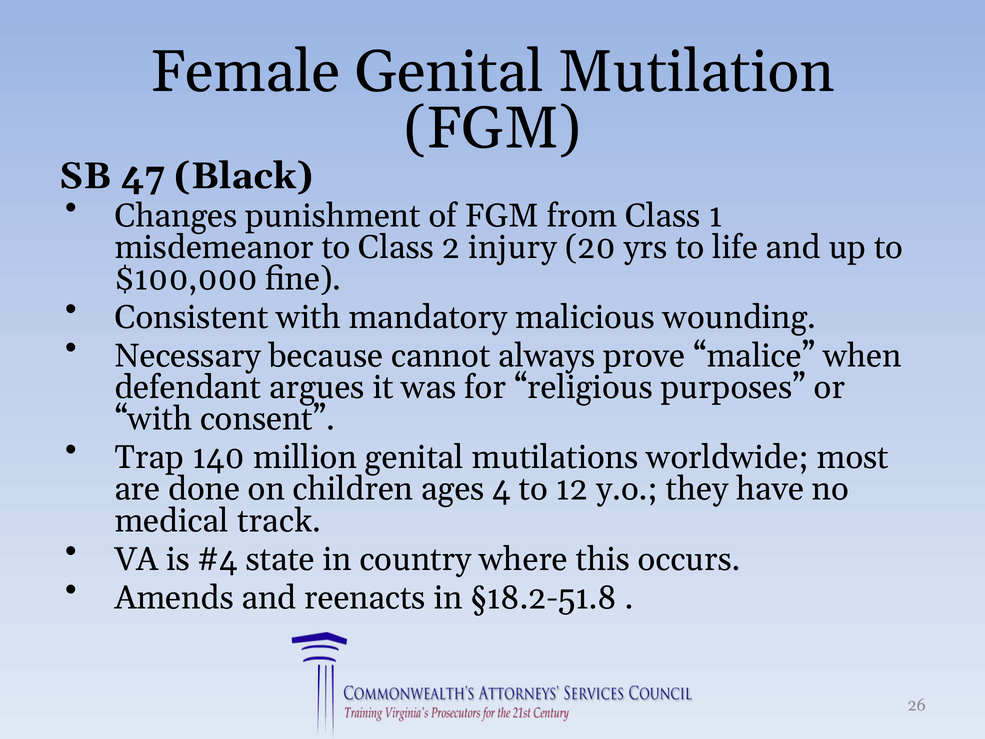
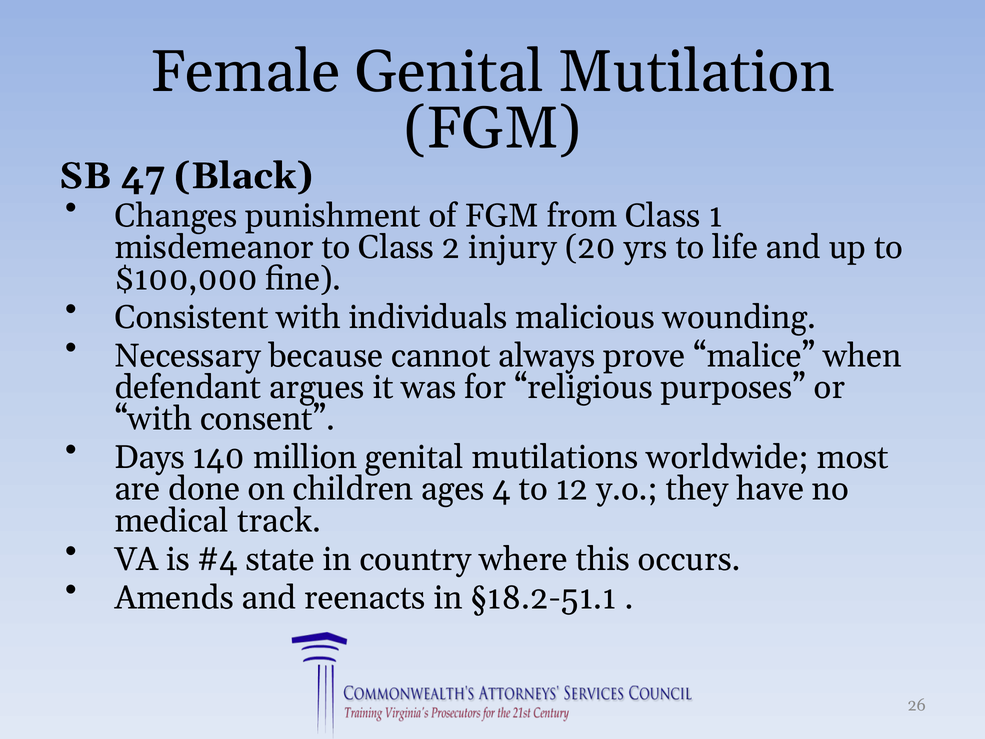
mandatory: mandatory -> individuals
Trap: Trap -> Days
§18.2-51.8: §18.2-51.8 -> §18.2-51.1
